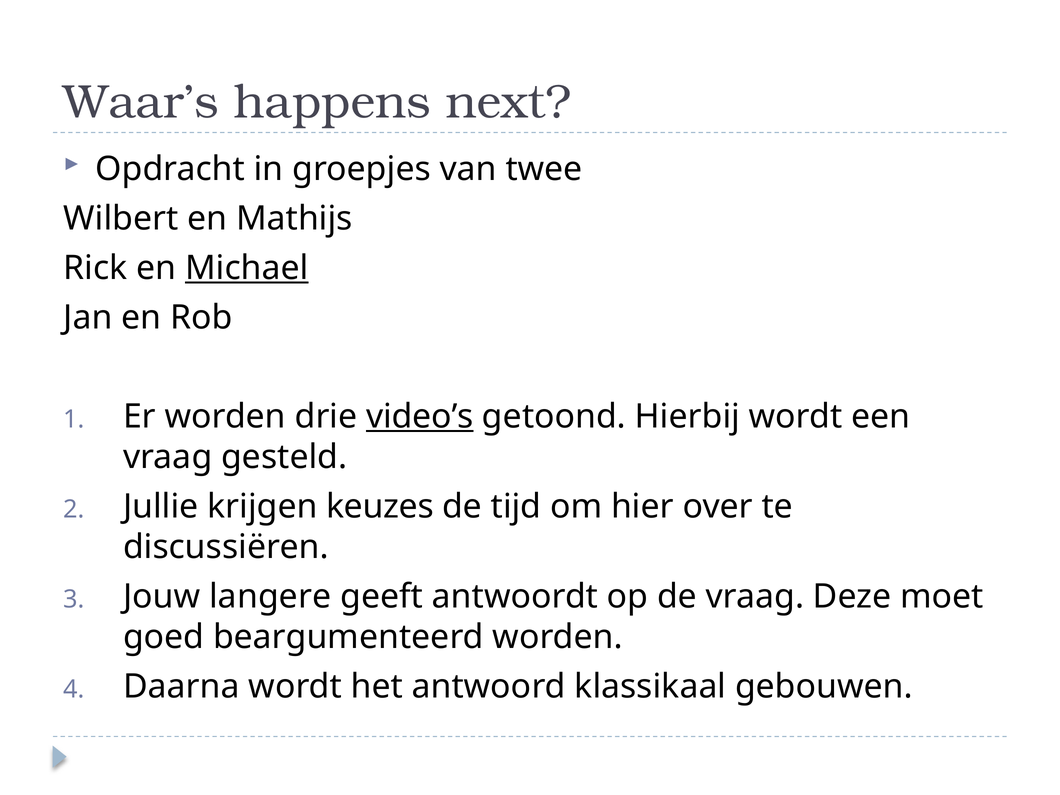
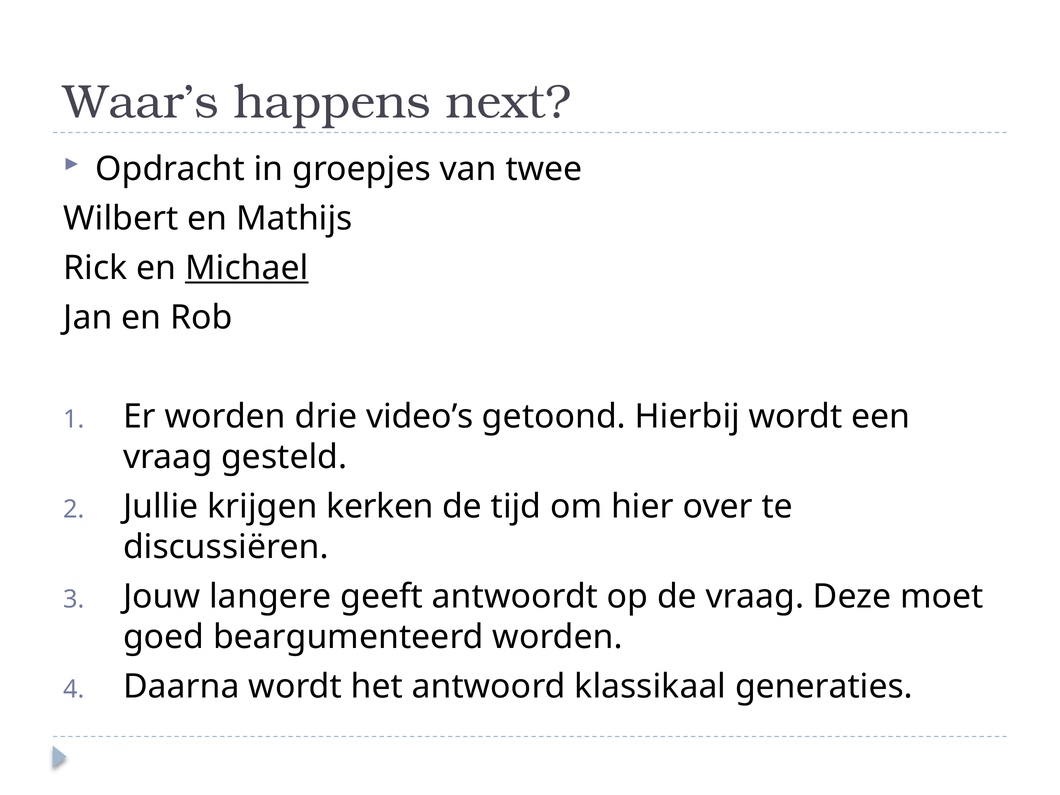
video’s underline: present -> none
keuzes: keuzes -> kerken
gebouwen: gebouwen -> generaties
